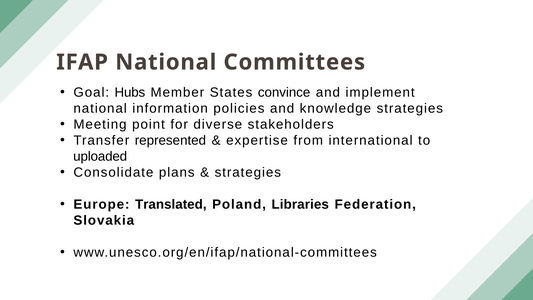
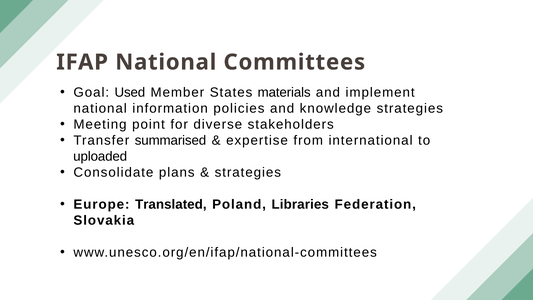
Hubs: Hubs -> Used
convince: convince -> materials
represented: represented -> summarised
